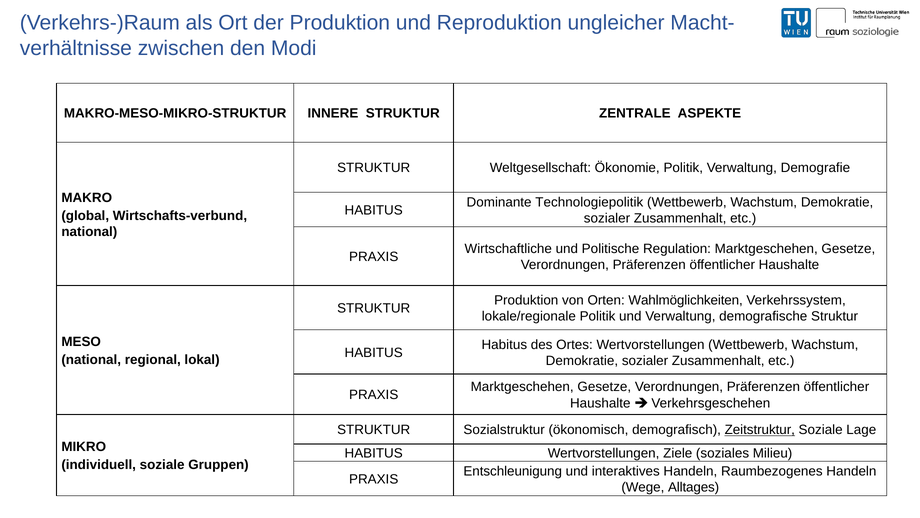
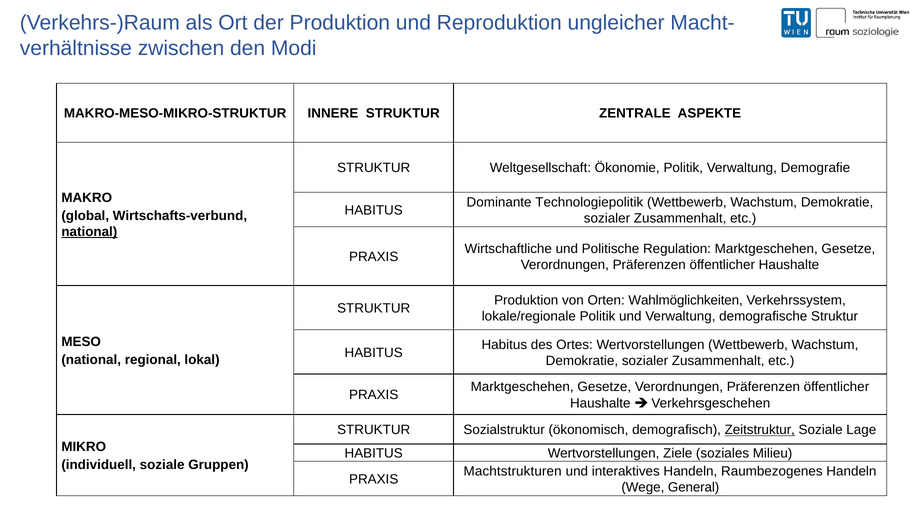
national at (89, 232) underline: none -> present
Entschleunigung: Entschleunigung -> Machtstrukturen
Alltages: Alltages -> General
